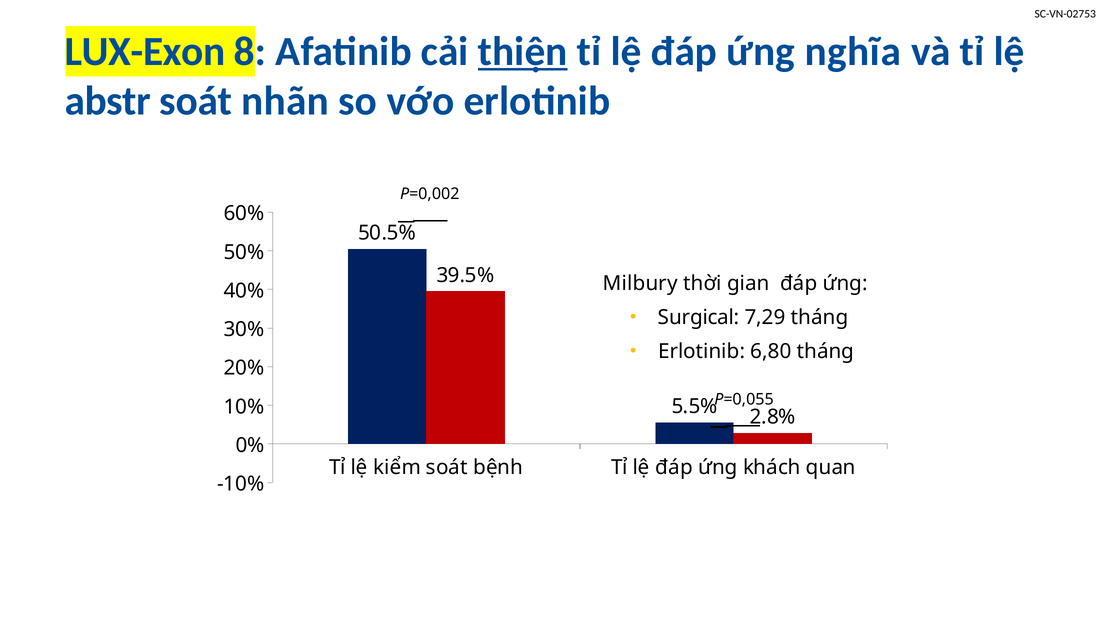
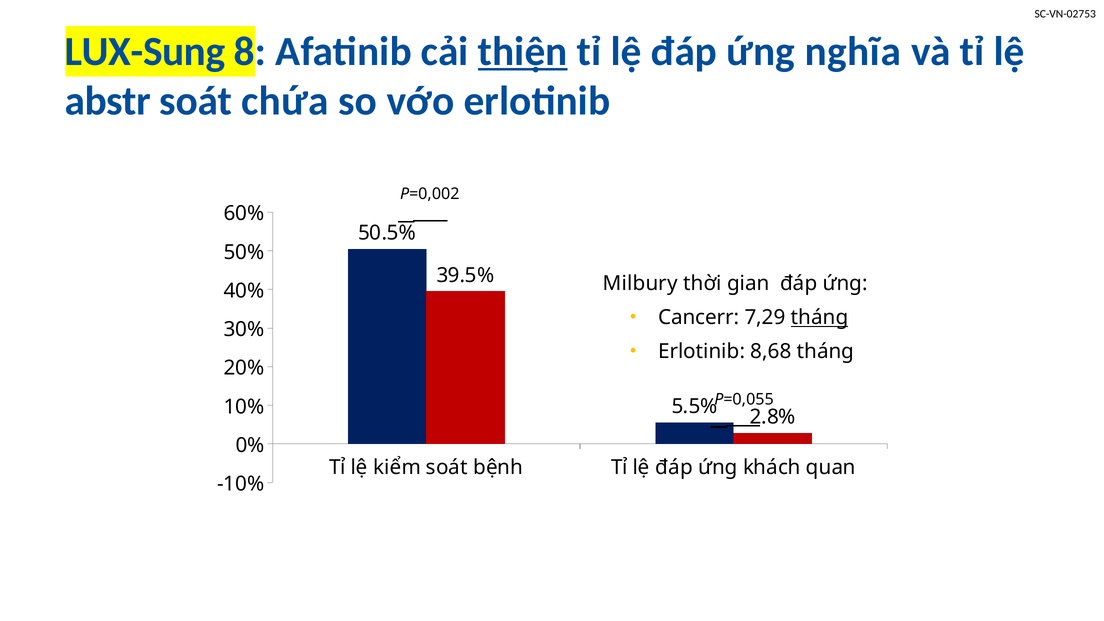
LUX-Exon: LUX-Exon -> LUX-Sung
nhãn: nhãn -> chứa
Surgical: Surgical -> Cancerr
tháng at (820, 318) underline: none -> present
6,80: 6,80 -> 8,68
